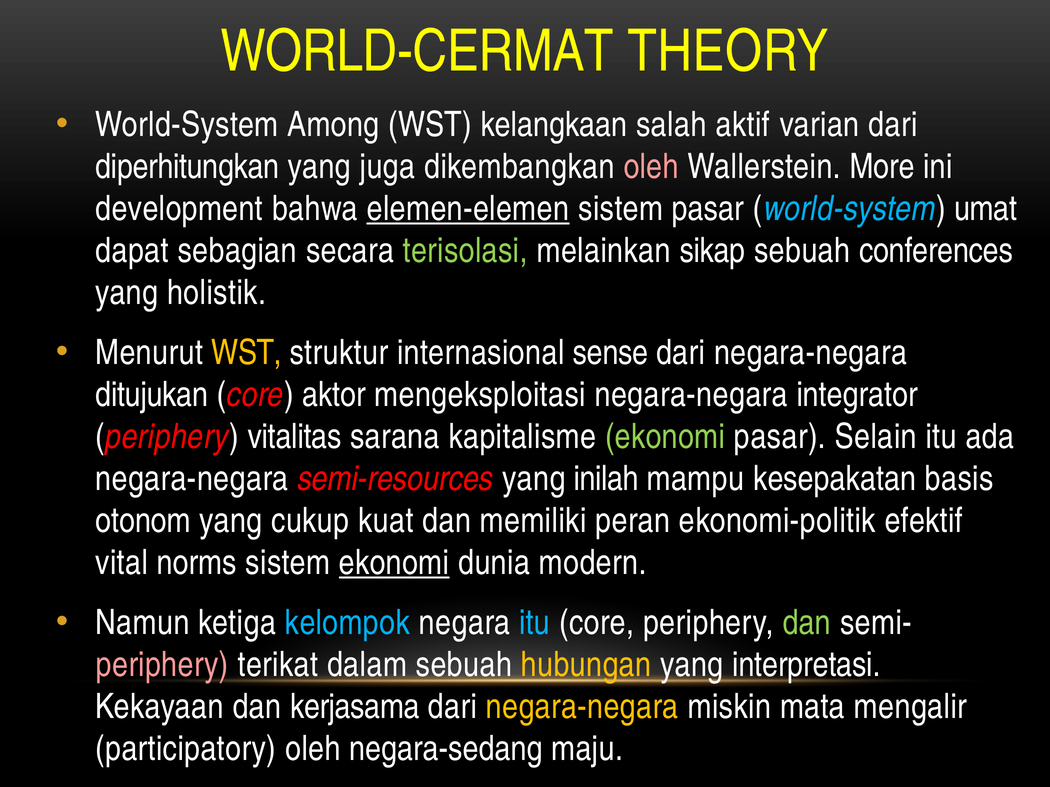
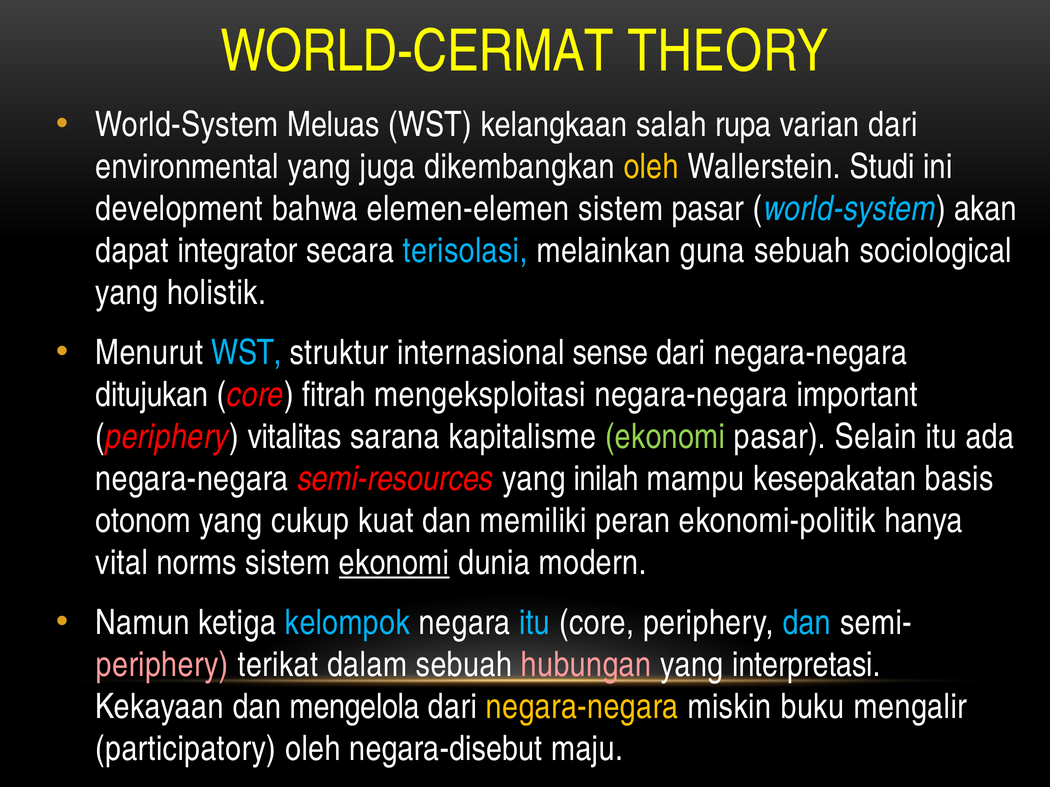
Among: Among -> Meluas
aktif: aktif -> rupa
diperhitungkan: diperhitungkan -> environmental
oleh at (651, 167) colour: pink -> yellow
More: More -> Studi
elemen-elemen underline: present -> none
umat: umat -> akan
sebagian: sebagian -> integrator
terisolasi colour: light green -> light blue
sikap: sikap -> guna
conferences: conferences -> sociological
WST at (247, 353) colour: yellow -> light blue
aktor: aktor -> fitrah
integrator: integrator -> important
efektif: efektif -> hanya
dan at (807, 623) colour: light green -> light blue
hubungan colour: yellow -> pink
kerjasama: kerjasama -> mengelola
mata: mata -> buku
negara-sedang: negara-sedang -> negara-disebut
